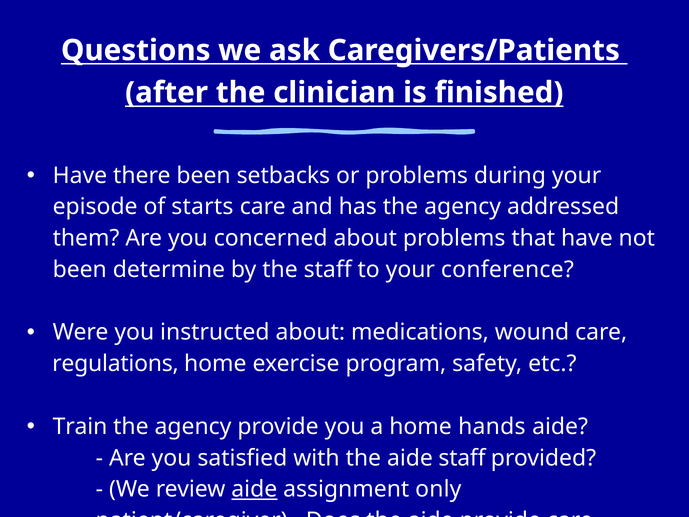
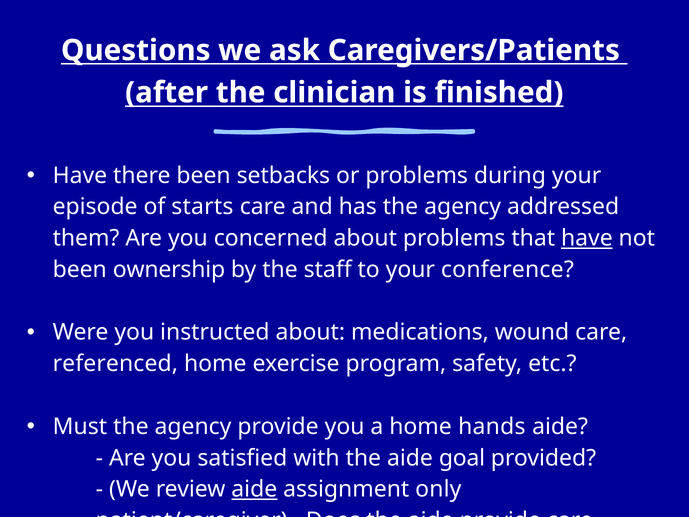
have at (587, 238) underline: none -> present
determine: determine -> ownership
regulations: regulations -> referenced
Train: Train -> Must
aide staff: staff -> goal
